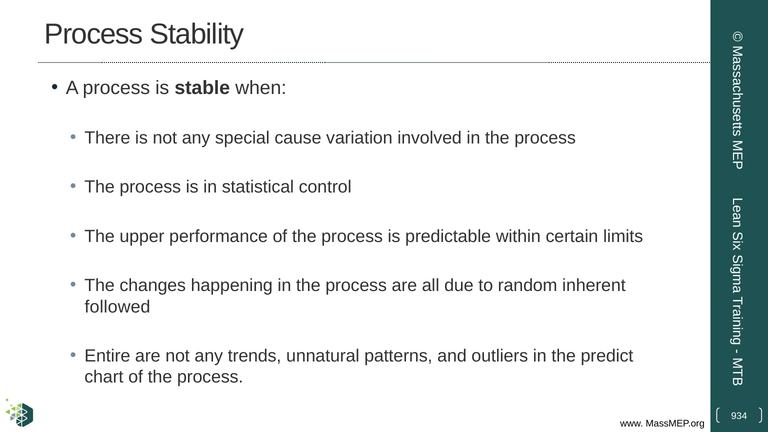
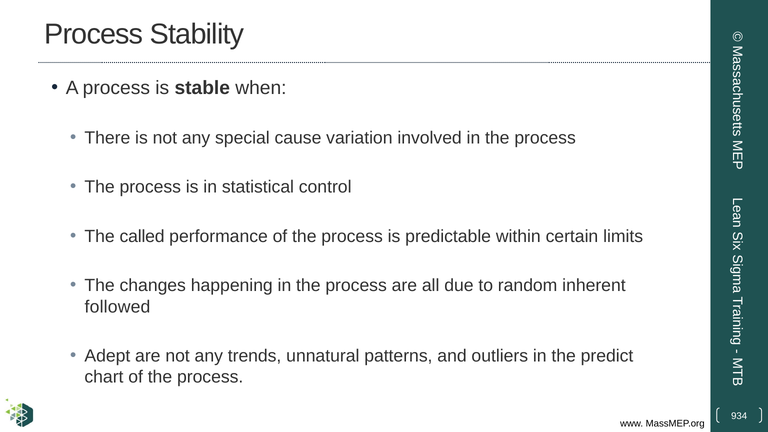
upper: upper -> called
Entire: Entire -> Adept
